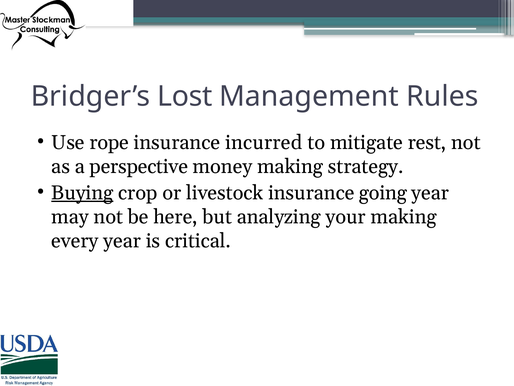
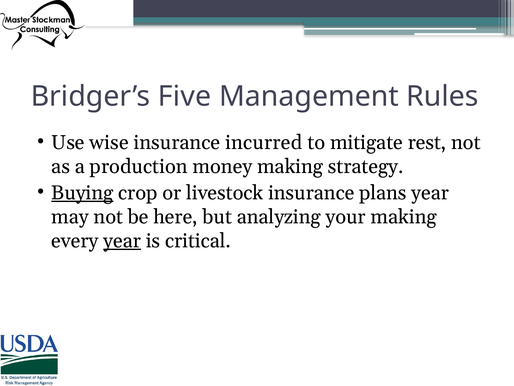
Lost: Lost -> Five
rope: rope -> wise
perspective: perspective -> production
going: going -> plans
year at (122, 241) underline: none -> present
